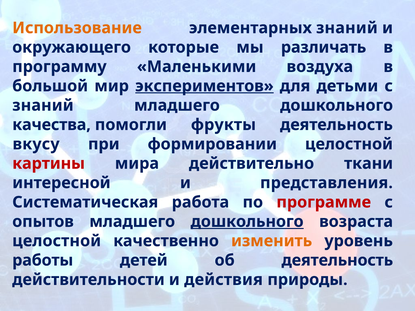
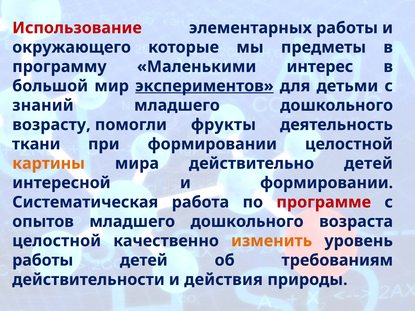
Использование colour: orange -> red
элементарных знаний: знаний -> работы
различать: различать -> предметы
воздуха: воздуха -> интерес
качества: качества -> возрасту
вкусу: вкусу -> ткани
картины colour: red -> orange
действительно ткани: ткани -> детей
и представления: представления -> формировании
дошкольного at (247, 222) underline: present -> none
об деятельность: деятельность -> требованиям
